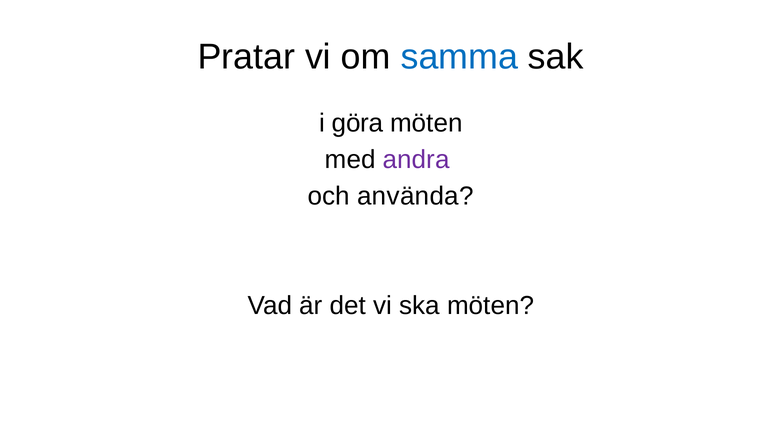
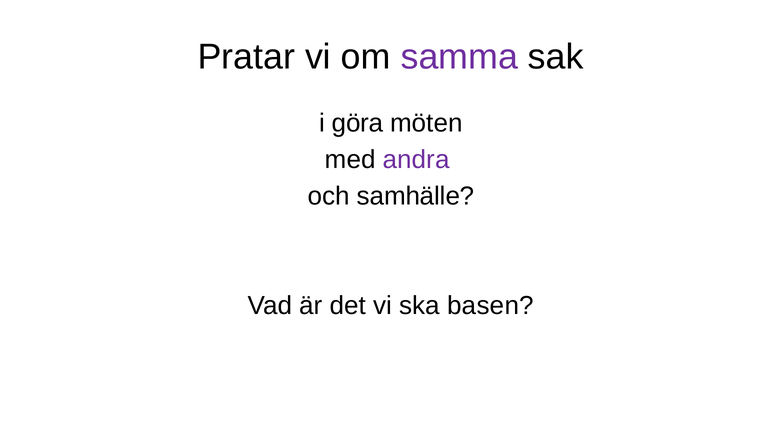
samma colour: blue -> purple
använda: använda -> samhälle
ska möten: möten -> basen
